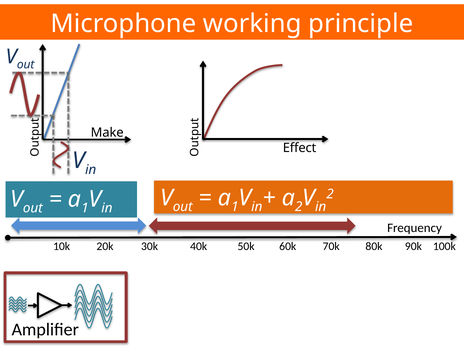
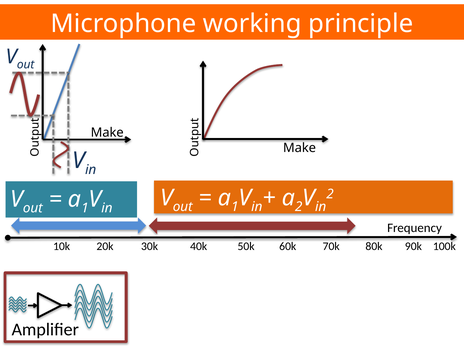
Effect at (300, 148): Effect -> Make
